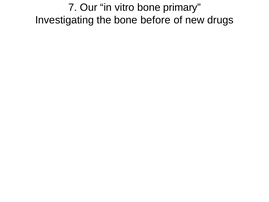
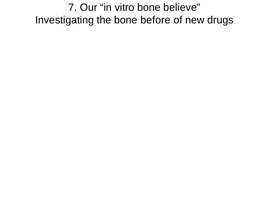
primary: primary -> believe
